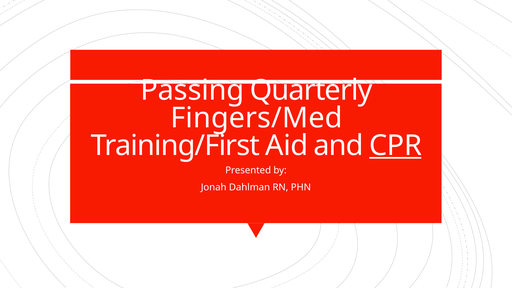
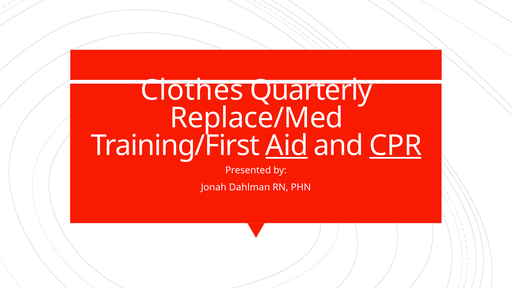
Passing: Passing -> Clothes
Fingers/Med: Fingers/Med -> Replace/Med
Aid underline: none -> present
